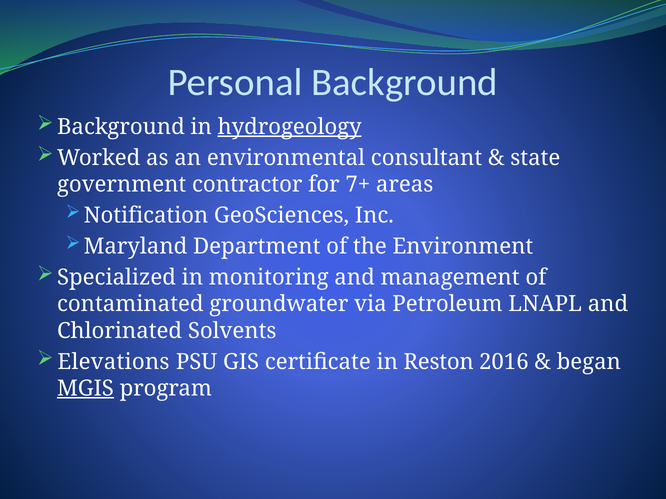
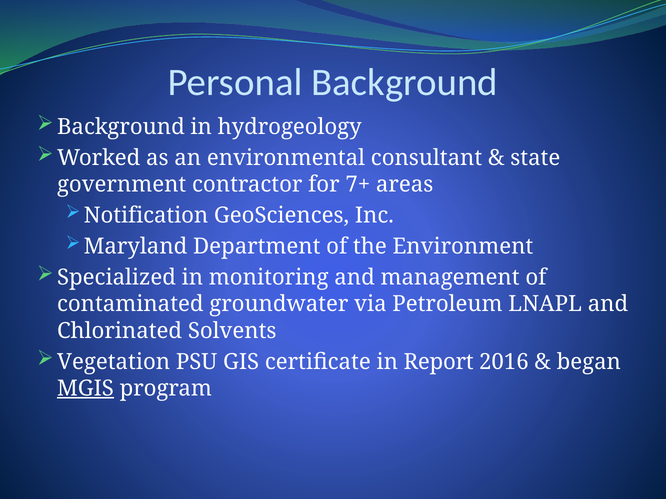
hydrogeology underline: present -> none
Elevations: Elevations -> Vegetation
Reston: Reston -> Report
